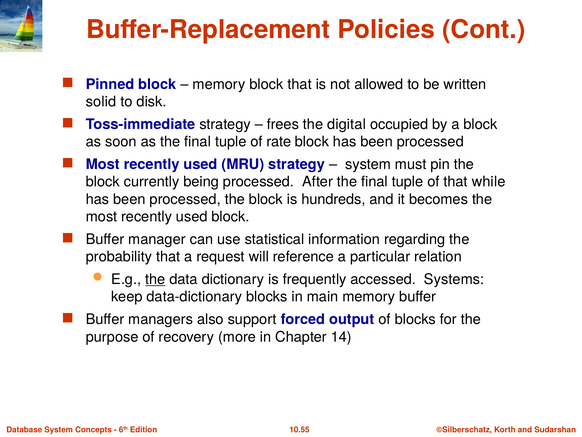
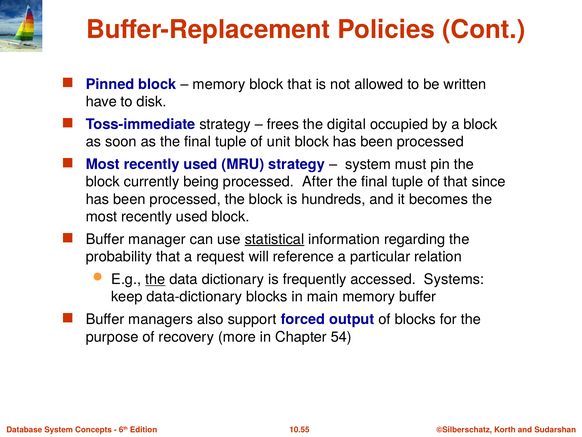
solid: solid -> have
rate: rate -> unit
while: while -> since
statistical underline: none -> present
14: 14 -> 54
